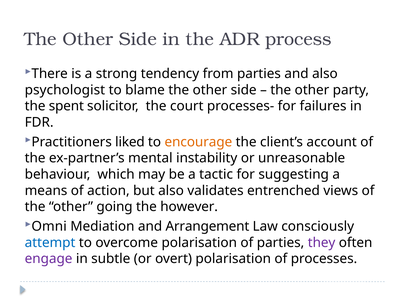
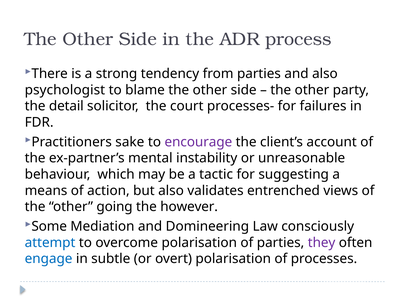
spent: spent -> detail
liked: liked -> sake
encourage colour: orange -> purple
Omni: Omni -> Some
Arrangement: Arrangement -> Domineering
engage colour: purple -> blue
